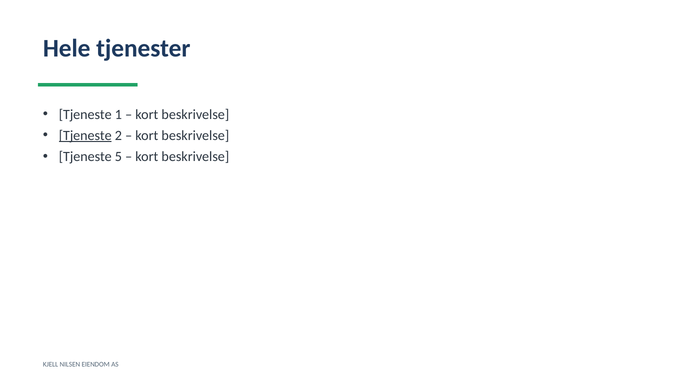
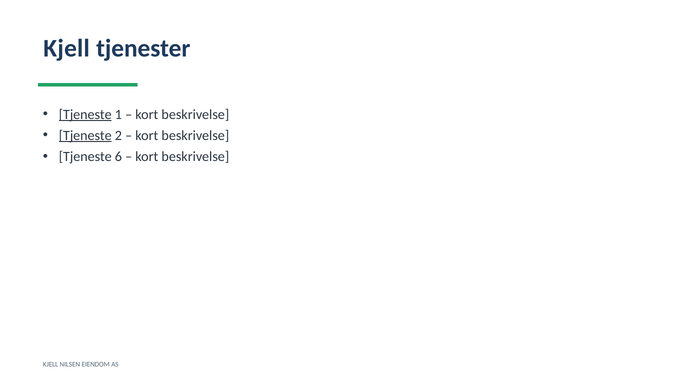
Hele at (67, 48): Hele -> Kjell
Tjeneste at (85, 114) underline: none -> present
5: 5 -> 6
